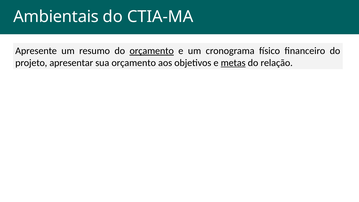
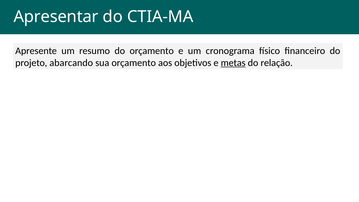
Ambientais: Ambientais -> Apresentar
orçamento at (152, 51) underline: present -> none
apresentar: apresentar -> abarcando
